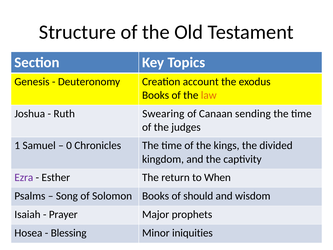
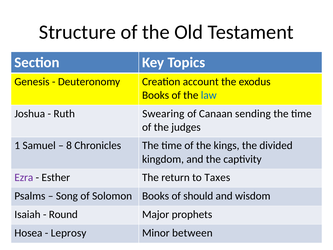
law colour: orange -> blue
0: 0 -> 8
When: When -> Taxes
Prayer: Prayer -> Round
Blessing: Blessing -> Leprosy
iniquities: iniquities -> between
